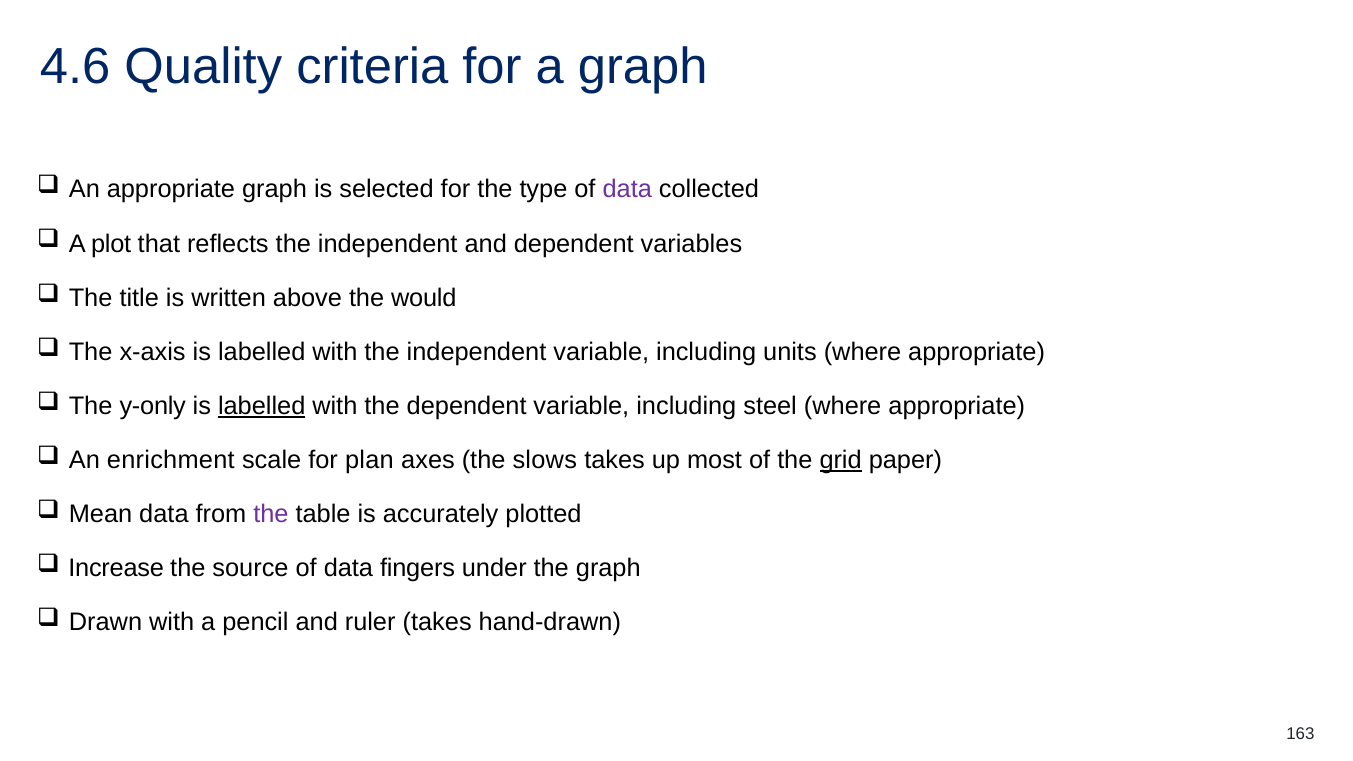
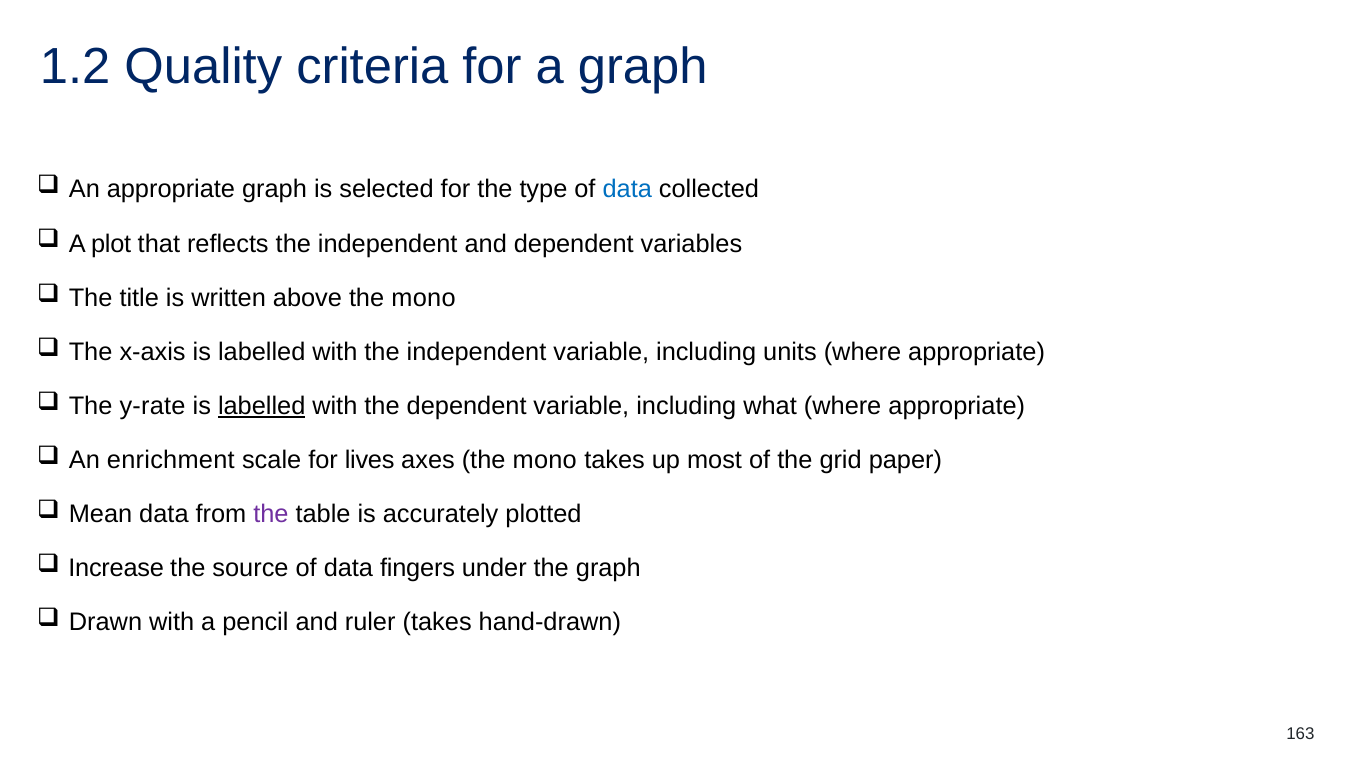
4.6: 4.6 -> 1.2
data at (627, 190) colour: purple -> blue
above the would: would -> mono
y-only: y-only -> y-rate
steel: steel -> what
plan: plan -> lives
axes the slows: slows -> mono
grid underline: present -> none
